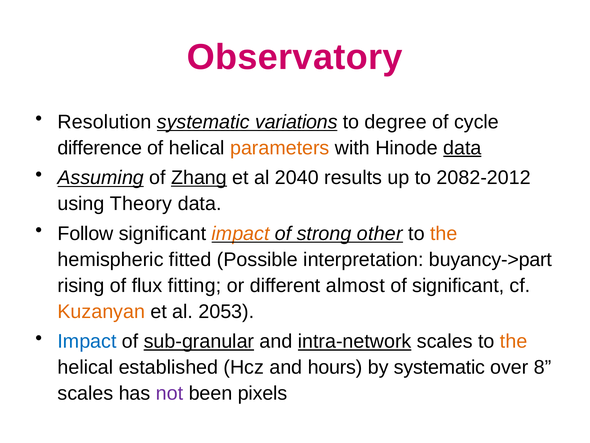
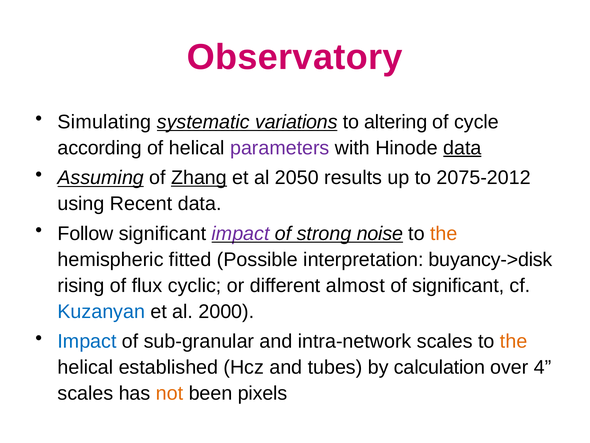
Resolution: Resolution -> Simulating
degree: degree -> altering
difference: difference -> according
parameters colour: orange -> purple
2040: 2040 -> 2050
2082-2012: 2082-2012 -> 2075-2012
Theory: Theory -> Recent
impact at (241, 233) colour: orange -> purple
other: other -> noise
buyancy->part: buyancy->part -> buyancy->disk
fitting: fitting -> cyclic
Kuzanyan colour: orange -> blue
2053: 2053 -> 2000
sub-granular underline: present -> none
intra-network underline: present -> none
hours: hours -> tubes
by systematic: systematic -> calculation
8: 8 -> 4
not colour: purple -> orange
